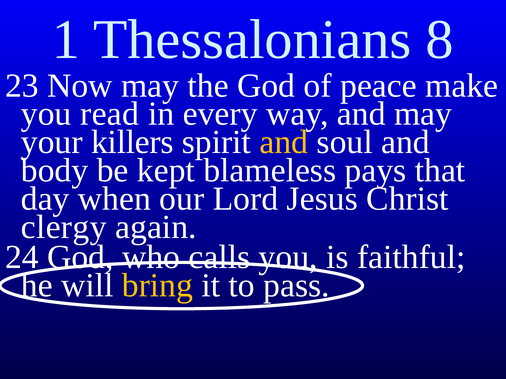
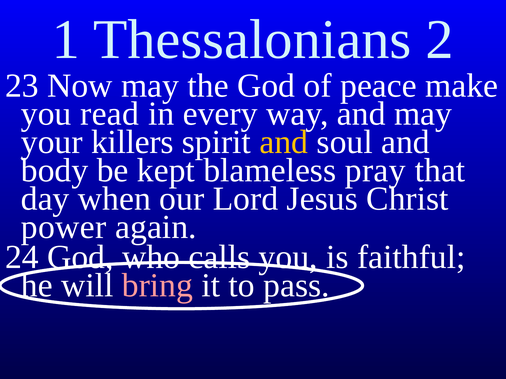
8: 8 -> 2
pays: pays -> pray
clergy: clergy -> power
bring colour: yellow -> pink
